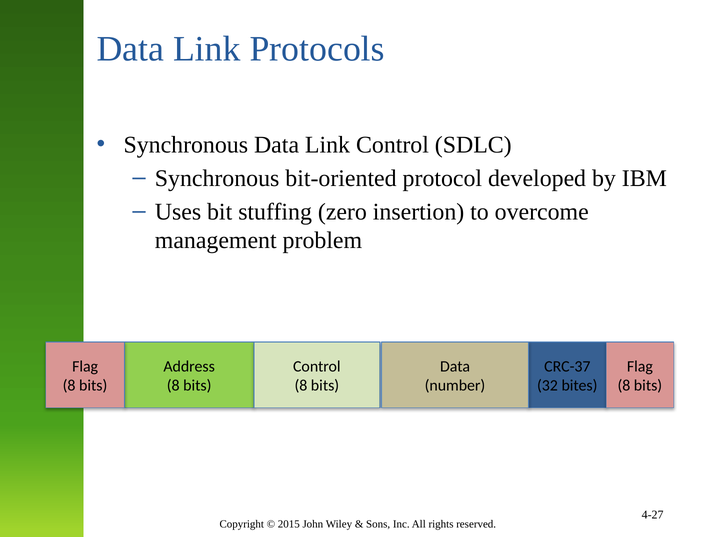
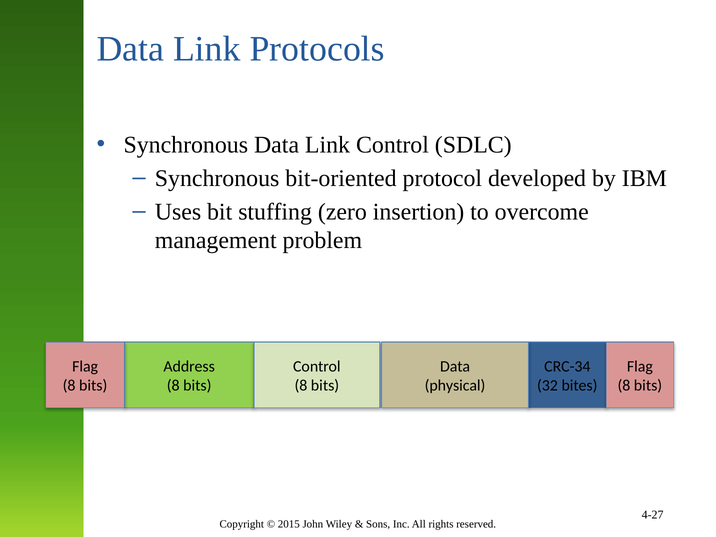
CRC-37: CRC-37 -> CRC-34
number: number -> physical
